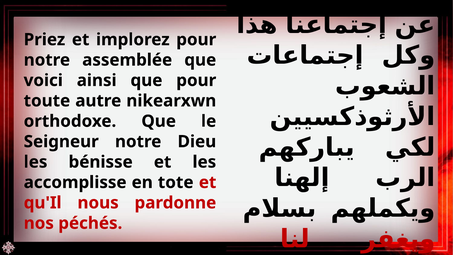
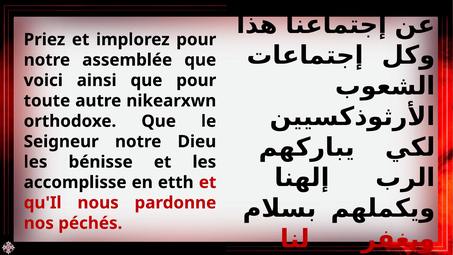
tote: tote -> etth
